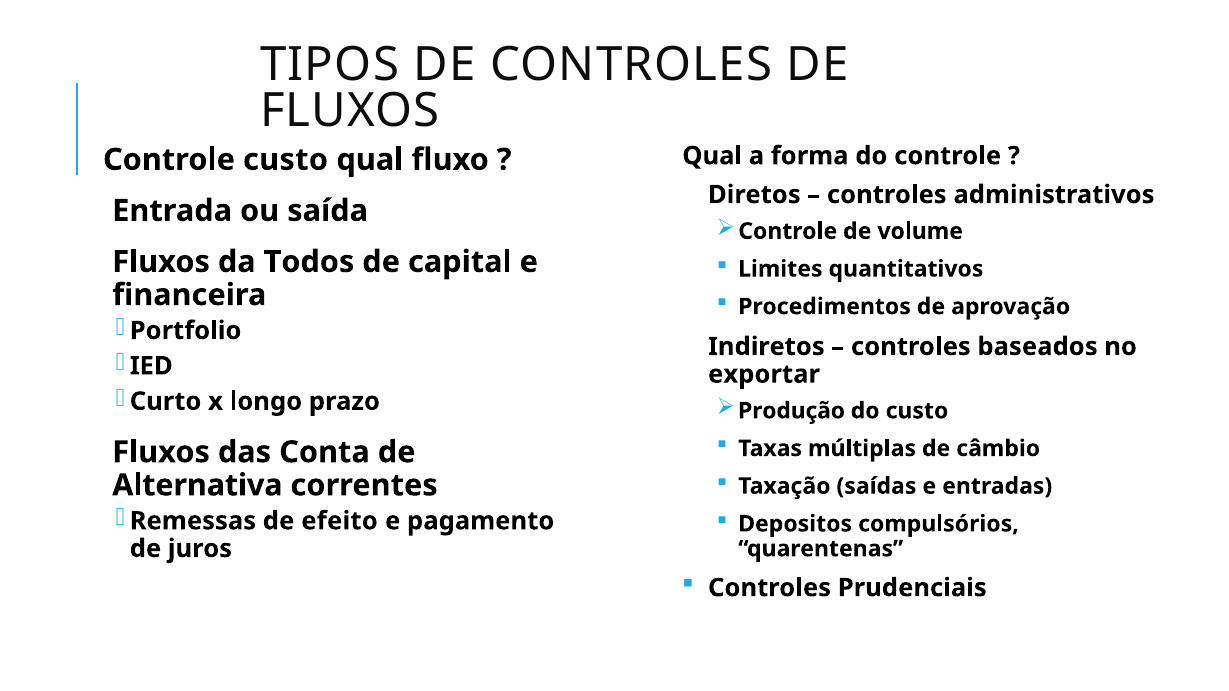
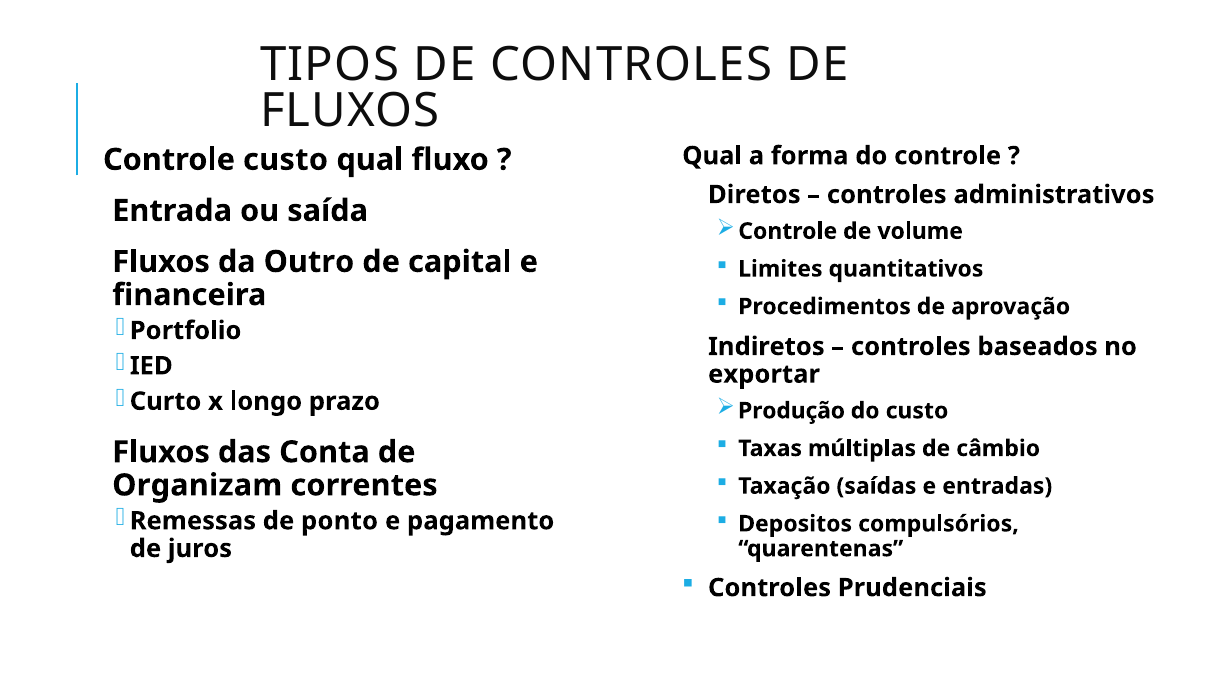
Todos: Todos -> Outro
Alternativa: Alternativa -> Organizam
efeito: efeito -> ponto
